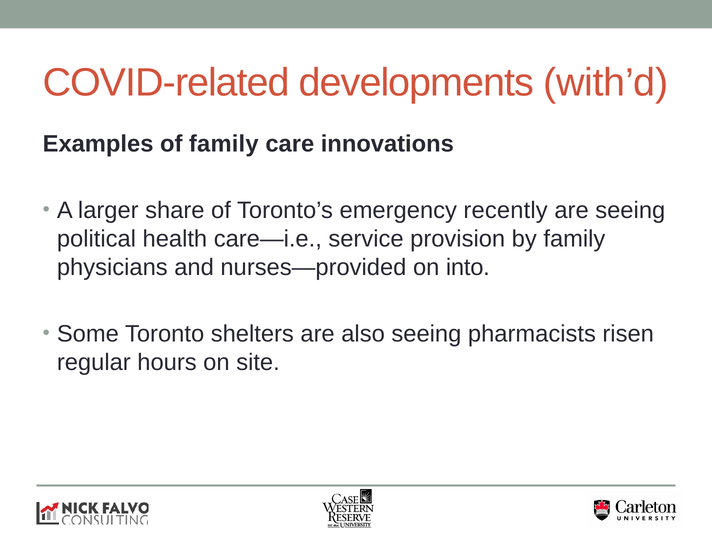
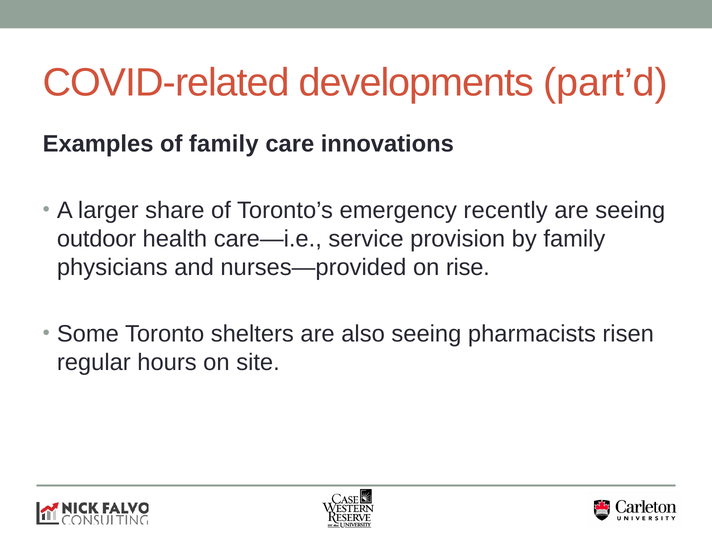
with’d: with’d -> part’d
political: political -> outdoor
into: into -> rise
